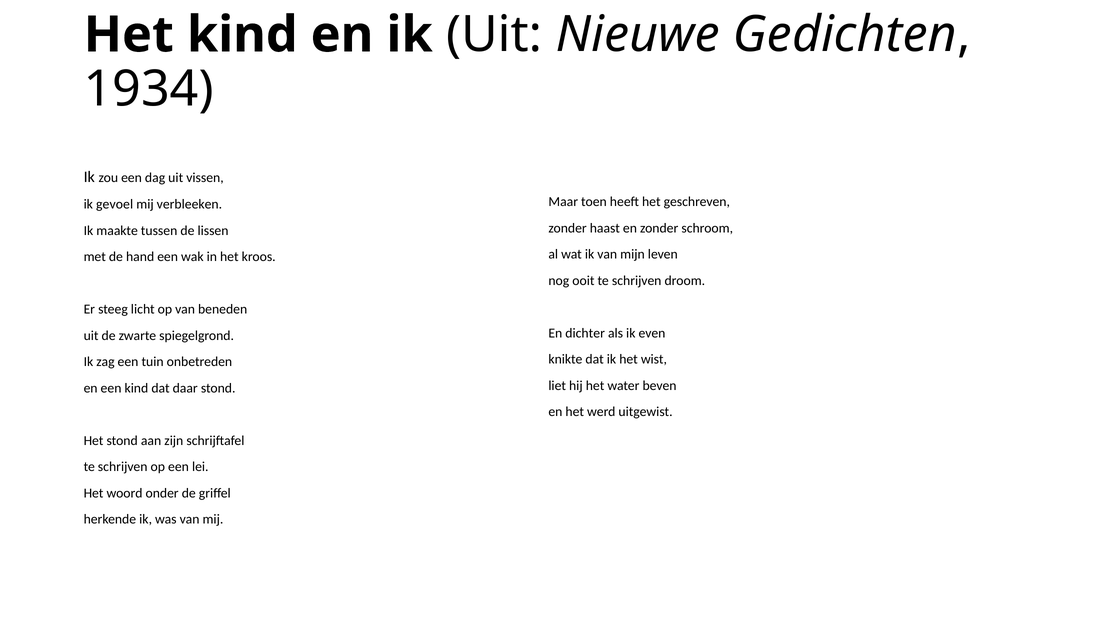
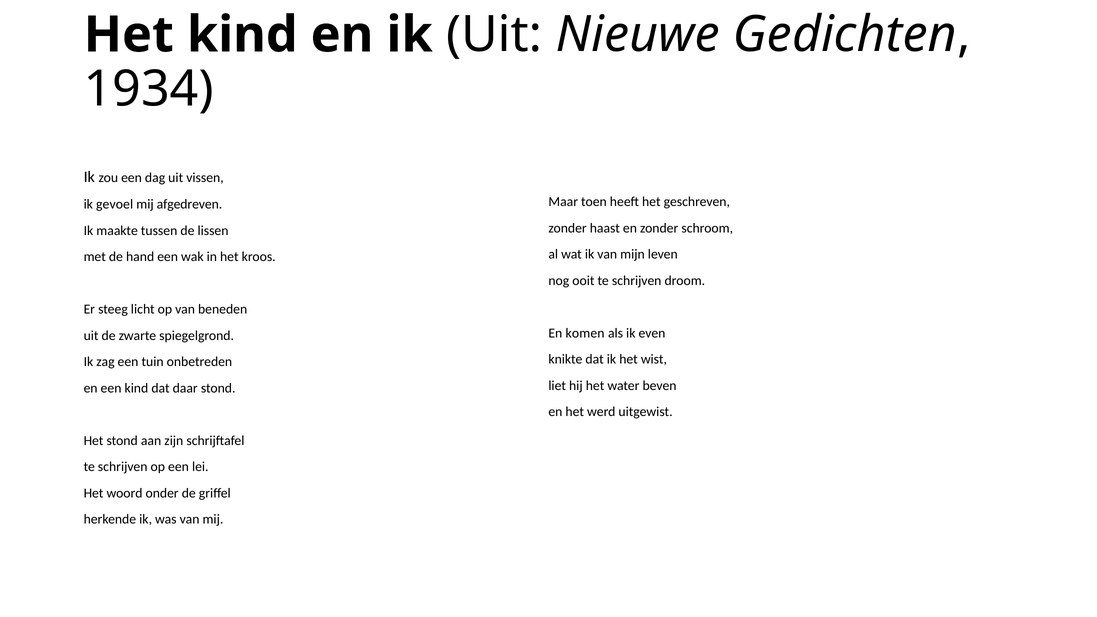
verbleeken: verbleeken -> afgedreven
dichter: dichter -> komen
